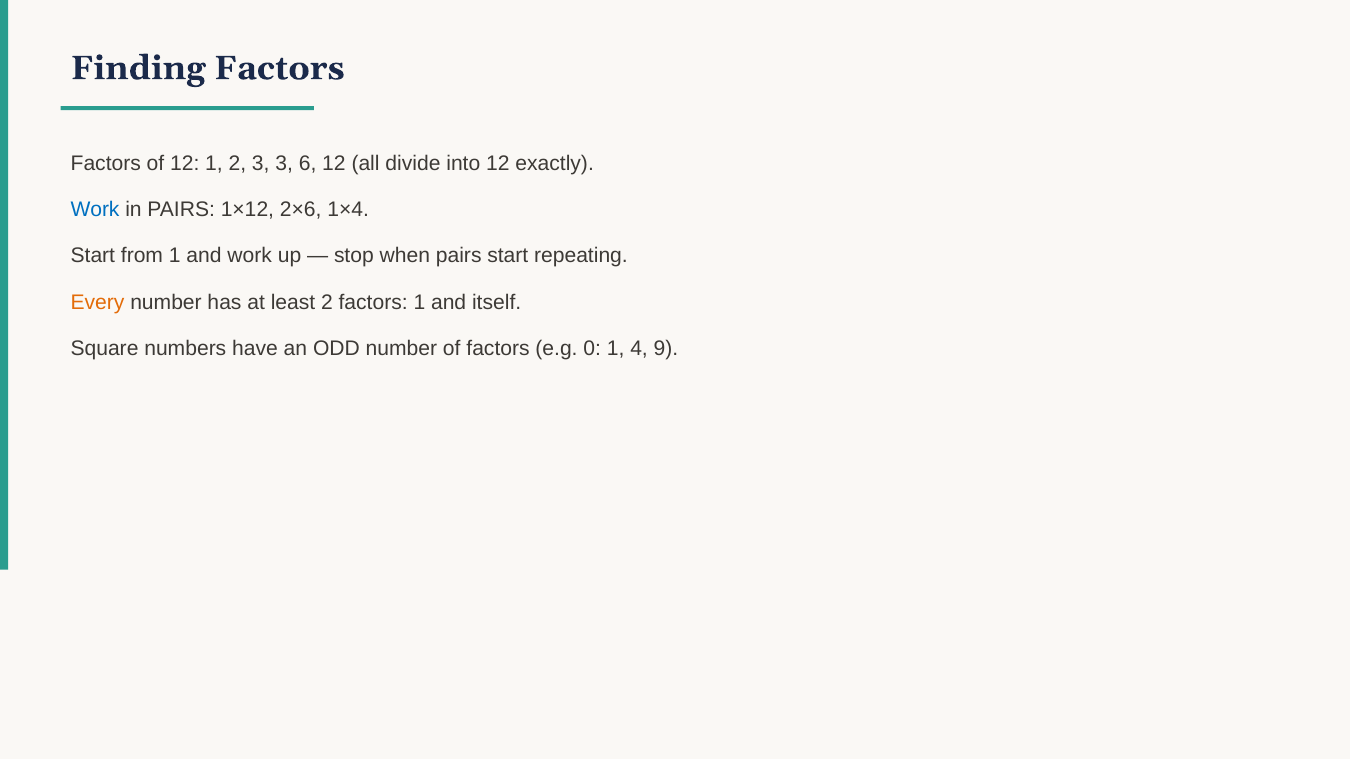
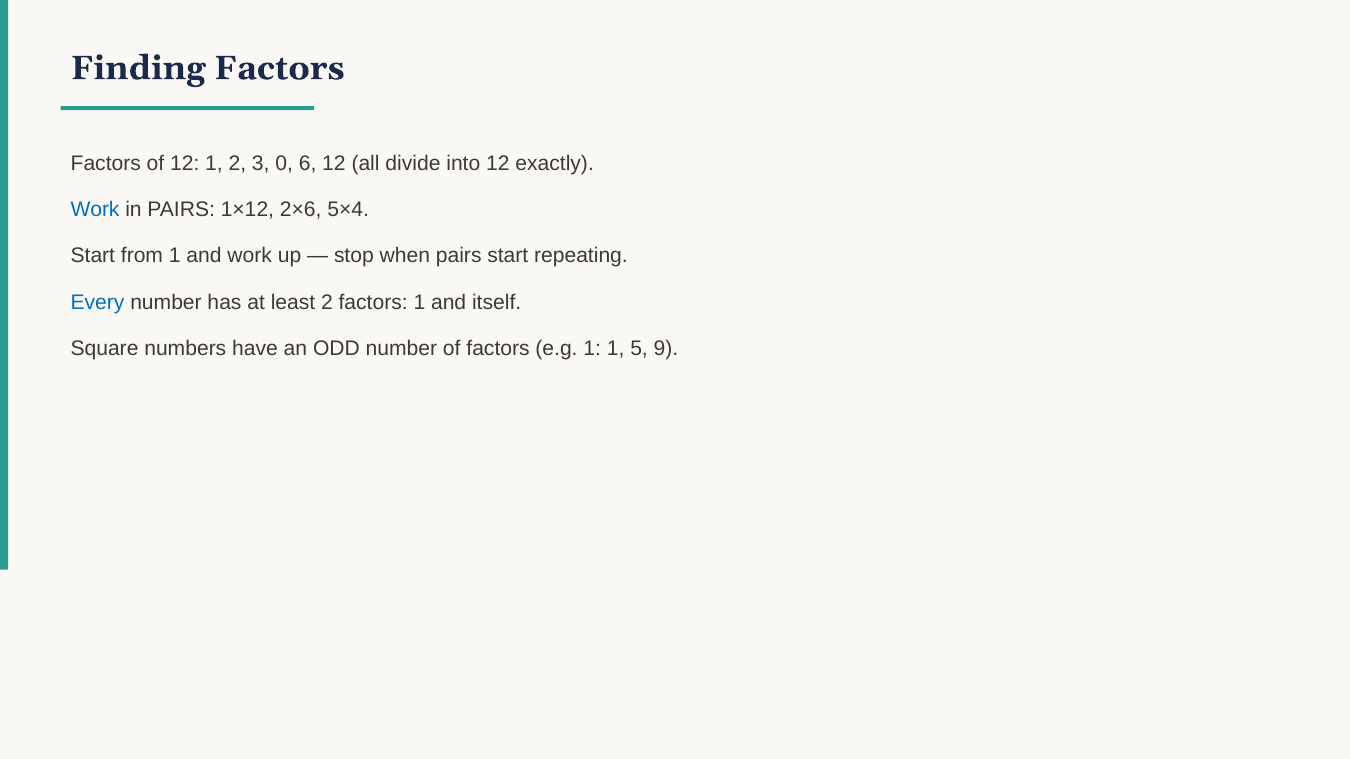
3 3: 3 -> 0
1×4: 1×4 -> 5×4
Every colour: orange -> blue
e.g 0: 0 -> 1
4: 4 -> 5
